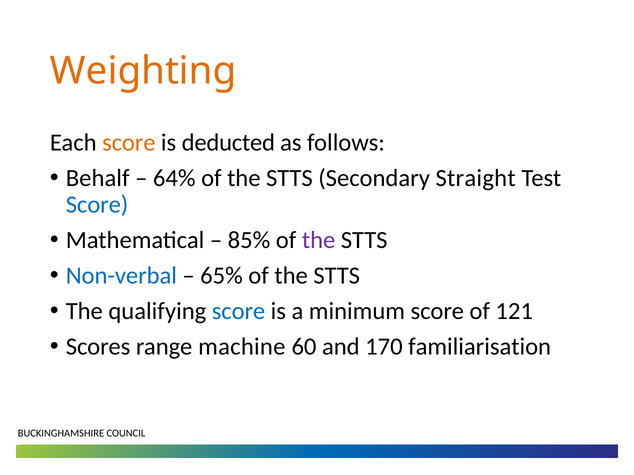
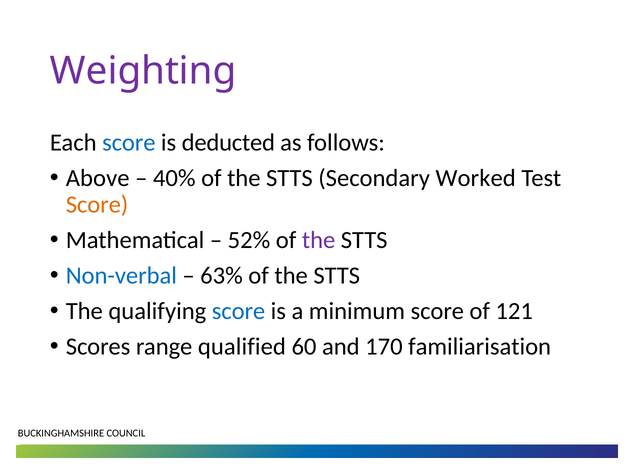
Weighting colour: orange -> purple
score at (129, 143) colour: orange -> blue
Behalf: Behalf -> Above
64%: 64% -> 40%
Straight: Straight -> Worked
Score at (97, 205) colour: blue -> orange
85%: 85% -> 52%
65%: 65% -> 63%
machine: machine -> qualified
